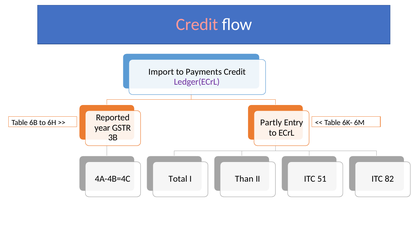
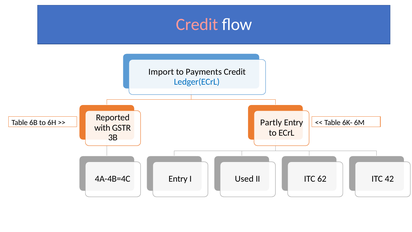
Ledger(ECrL colour: purple -> blue
year: year -> with
Total at (178, 179): Total -> Entry
Than: Than -> Used
51: 51 -> 62
82: 82 -> 42
